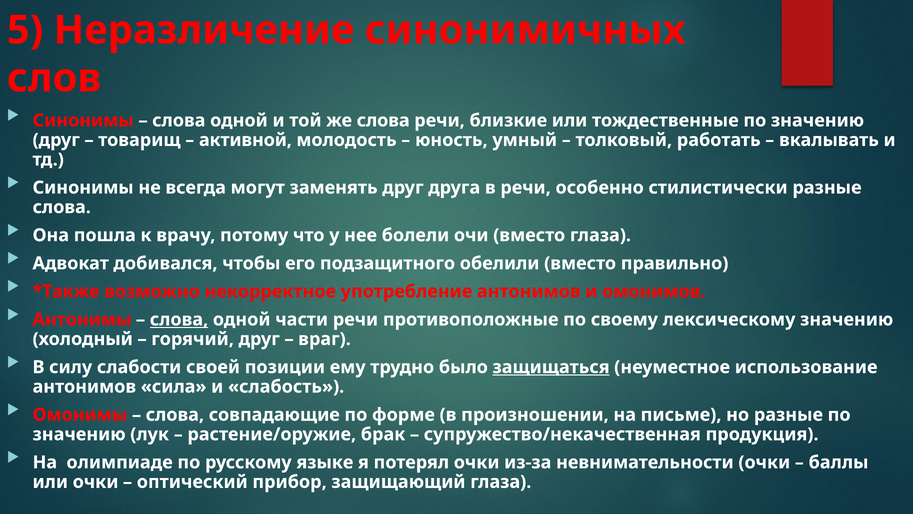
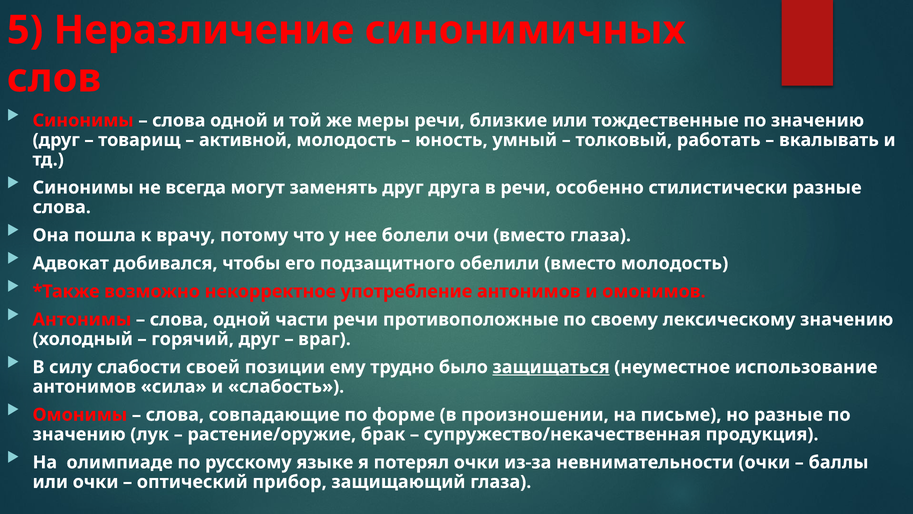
же слова: слова -> меры
вместо правильно: правильно -> молодость
слова at (179, 319) underline: present -> none
